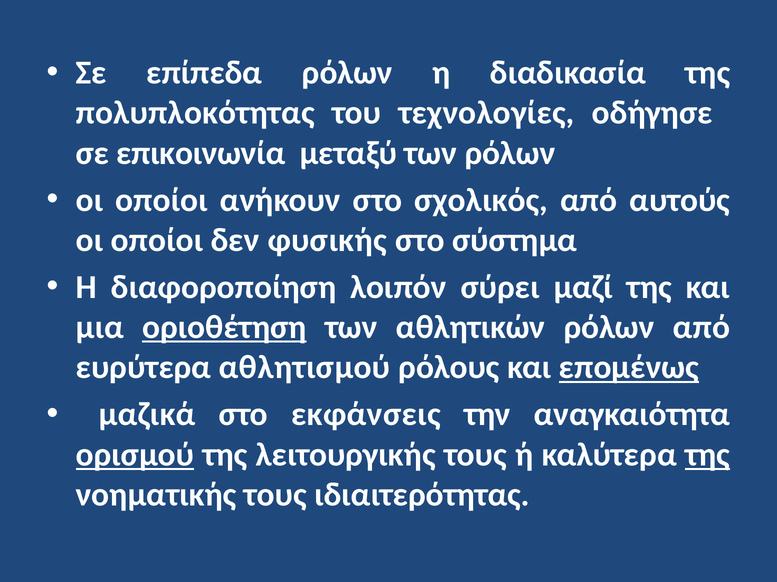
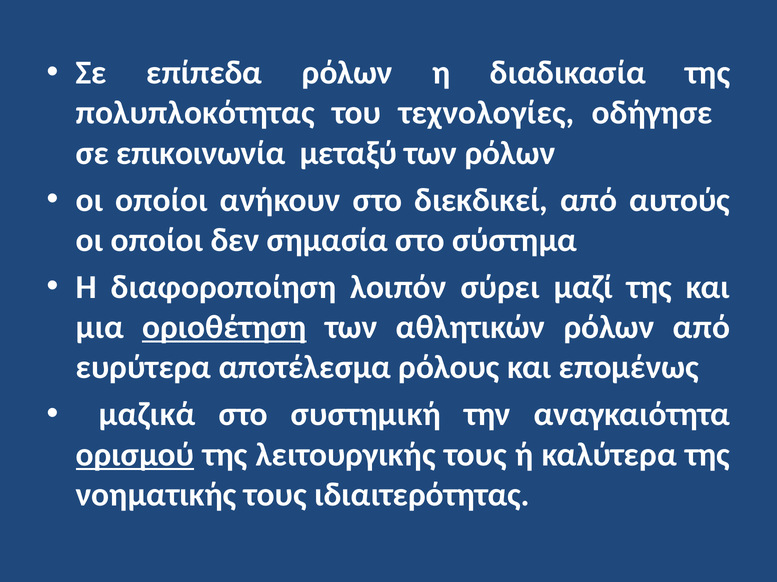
σχολικός: σχολικός -> διεκδικεί
φυσικής: φυσικής -> σημασία
αθλητισμού: αθλητισμού -> αποτέλεσμα
επομένως underline: present -> none
εκφάνσεις: εκφάνσεις -> συστημική
της at (708, 455) underline: present -> none
